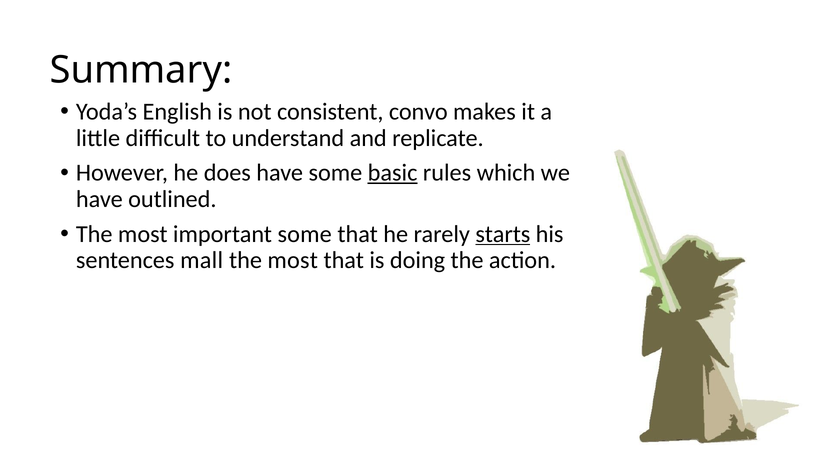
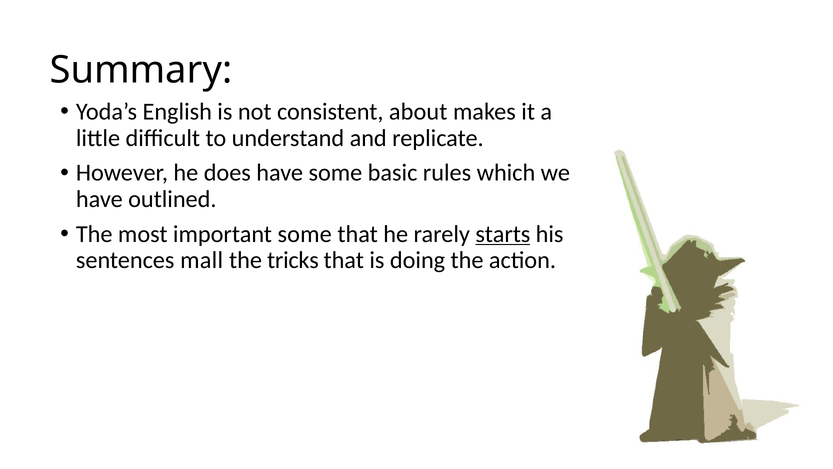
convo: convo -> about
basic underline: present -> none
most at (293, 260): most -> tricks
